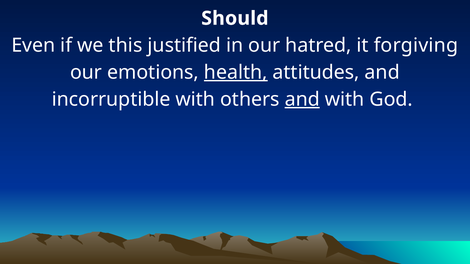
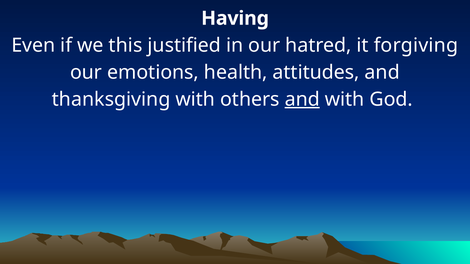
Should: Should -> Having
health underline: present -> none
incorruptible: incorruptible -> thanksgiving
